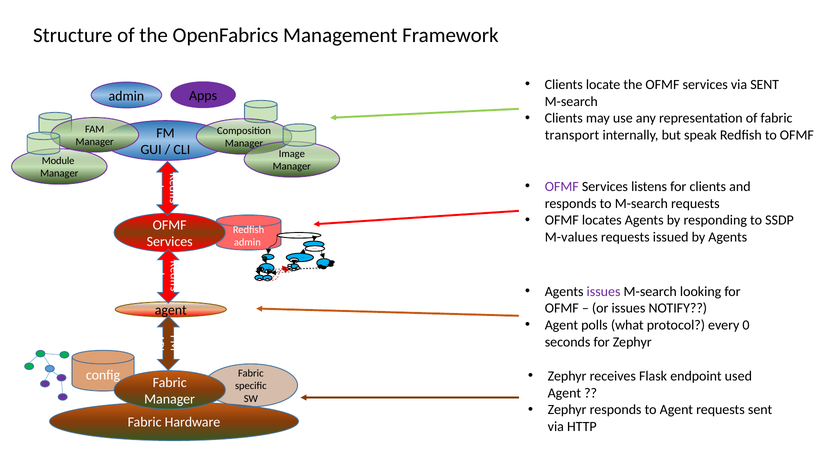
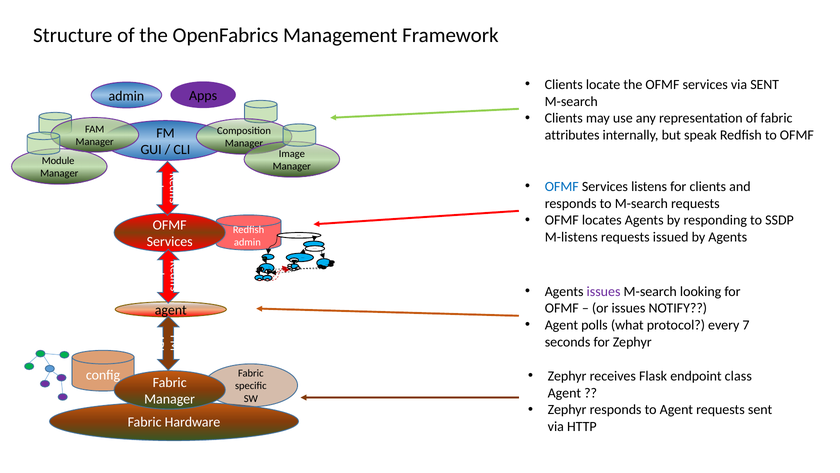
transport: transport -> attributes
OFMF at (562, 186) colour: purple -> blue
M-values: M-values -> M-listens
0: 0 -> 7
used: used -> class
